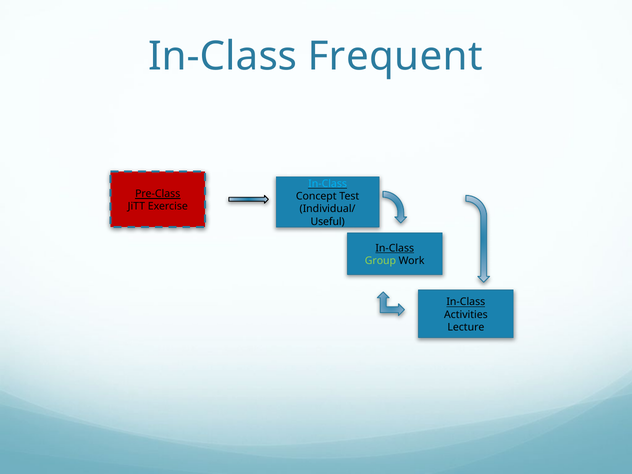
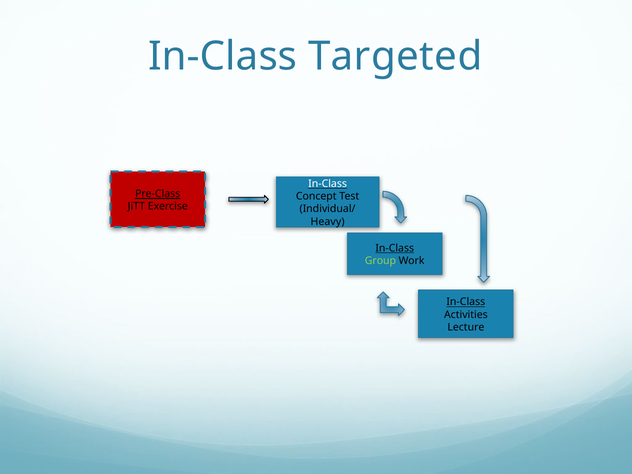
Frequent: Frequent -> Targeted
In-Class at (328, 184) colour: light blue -> white
Useful: Useful -> Heavy
